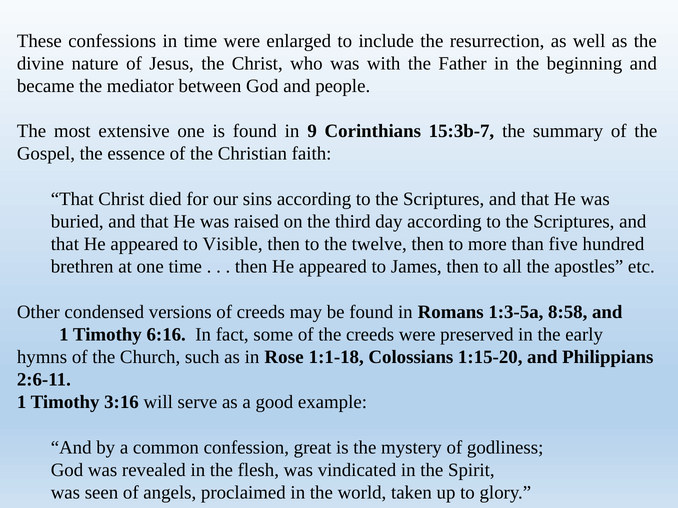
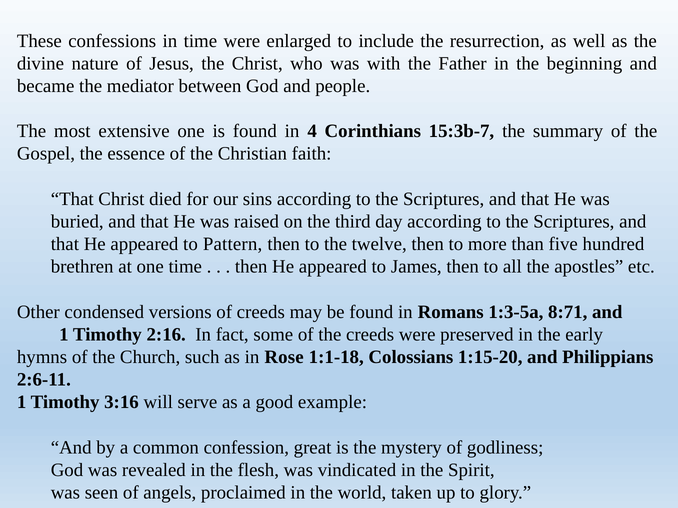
9: 9 -> 4
Visible: Visible -> Pattern
8:58: 8:58 -> 8:71
6:16: 6:16 -> 2:16
